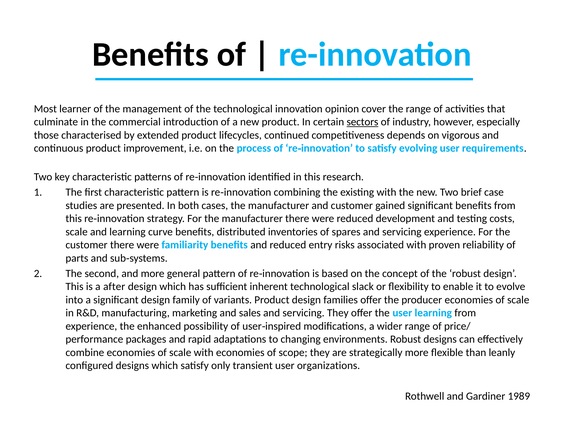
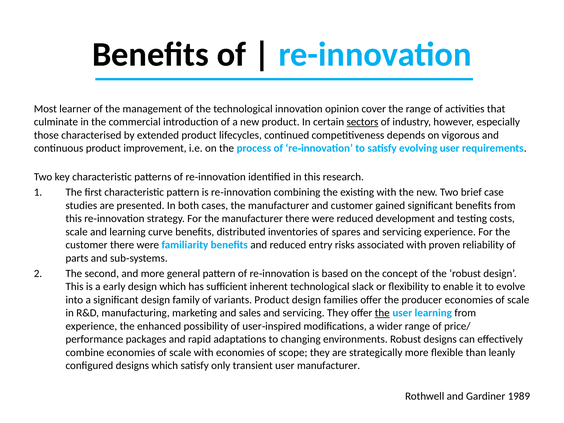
after: after -> early
the at (382, 313) underline: none -> present
user organizations: organizations -> manufacturer
